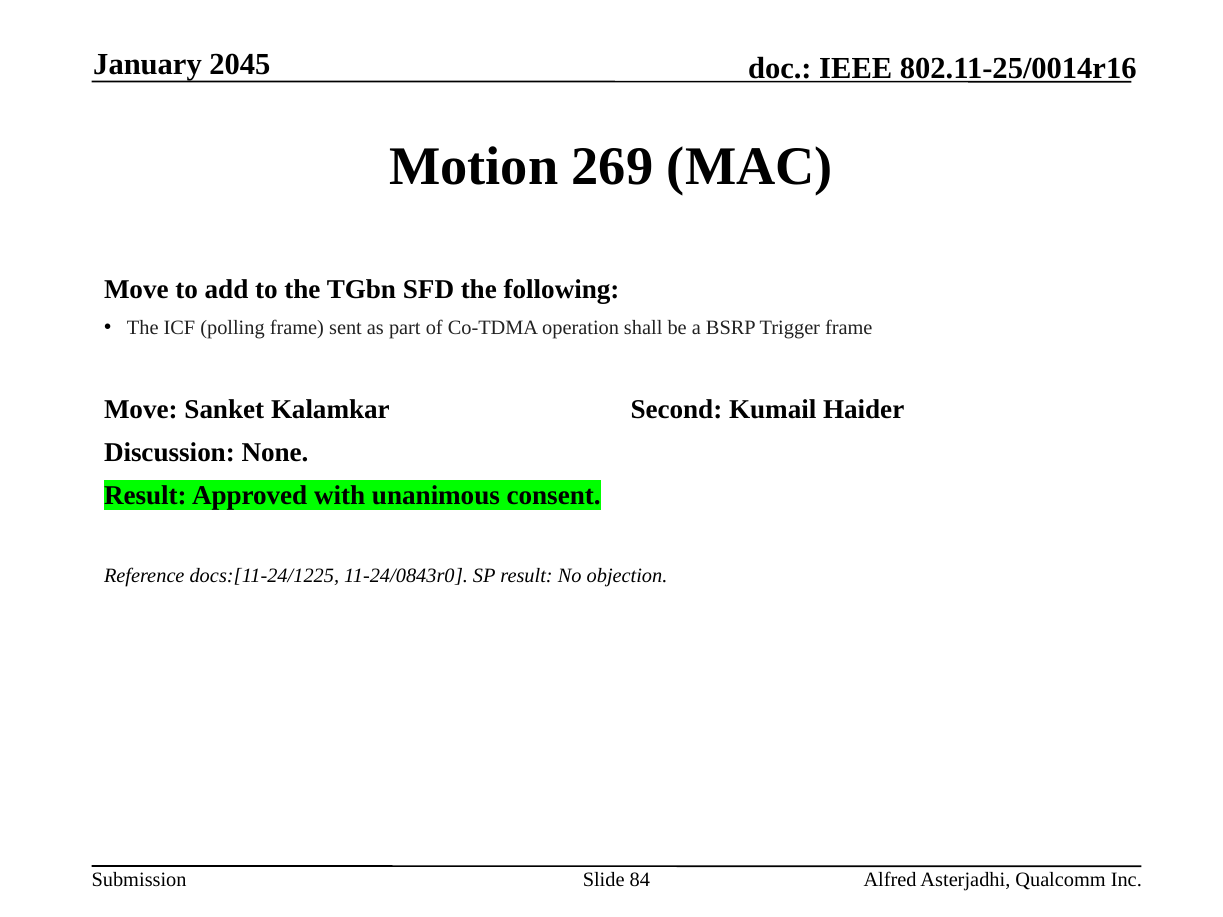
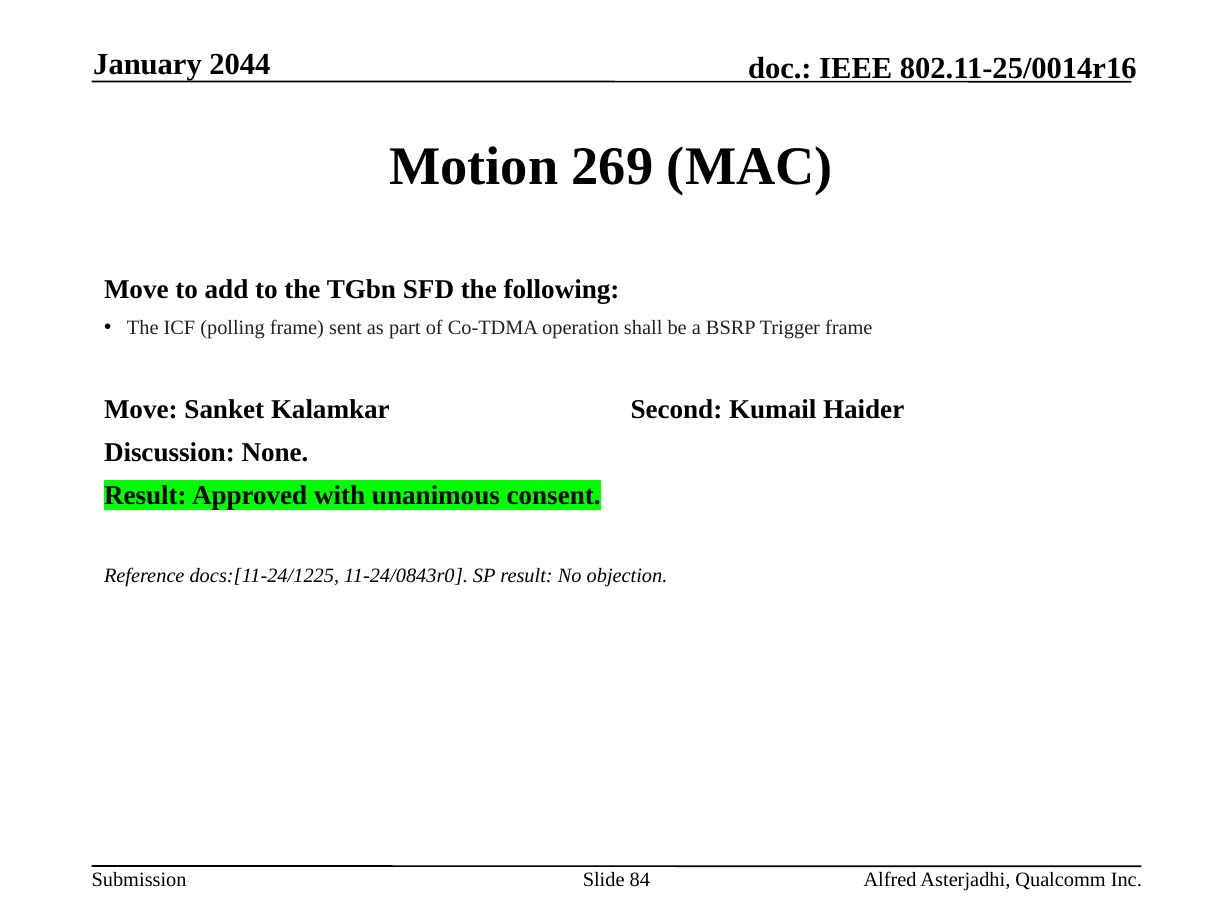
2045: 2045 -> 2044
